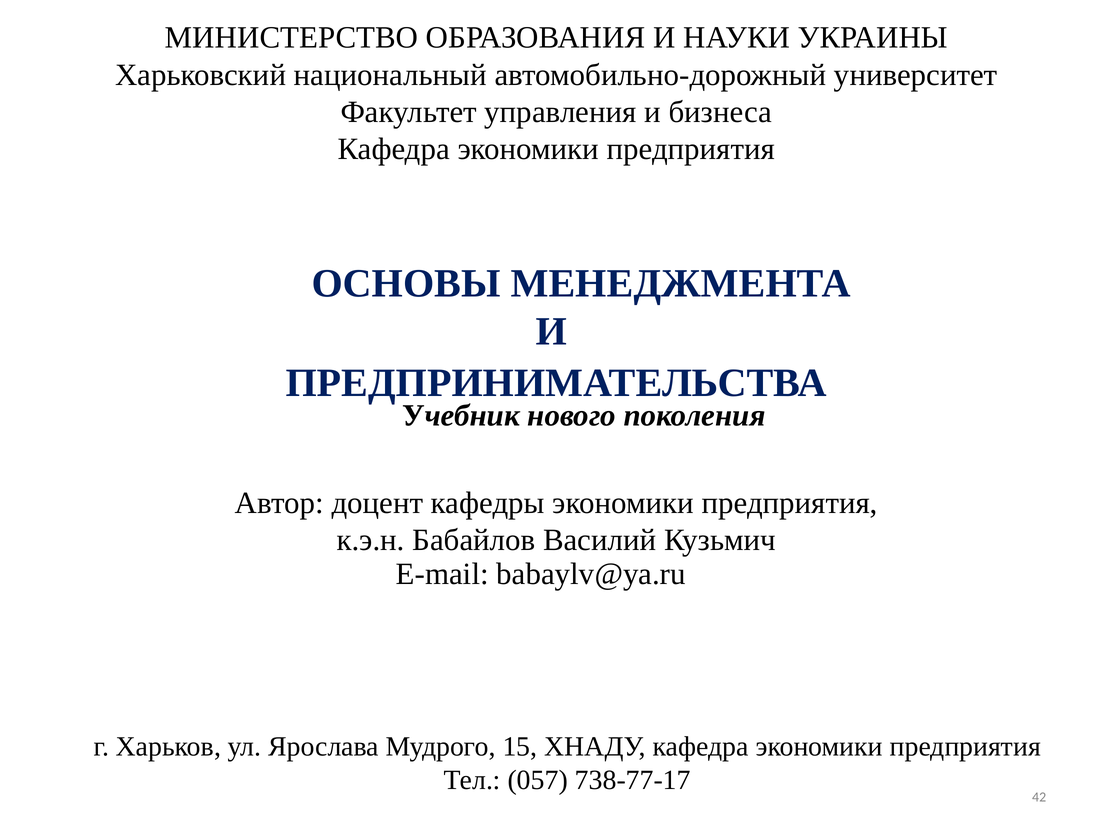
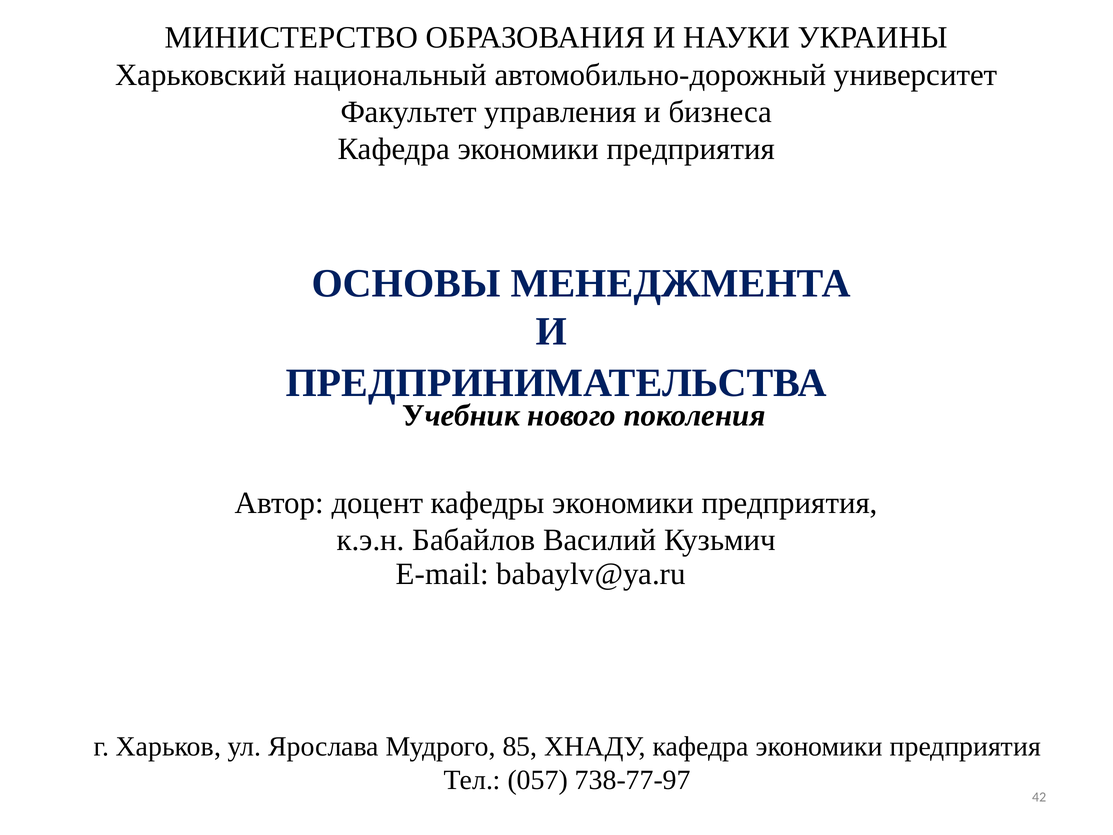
15: 15 -> 85
738-77-17: 738-77-17 -> 738-77-97
